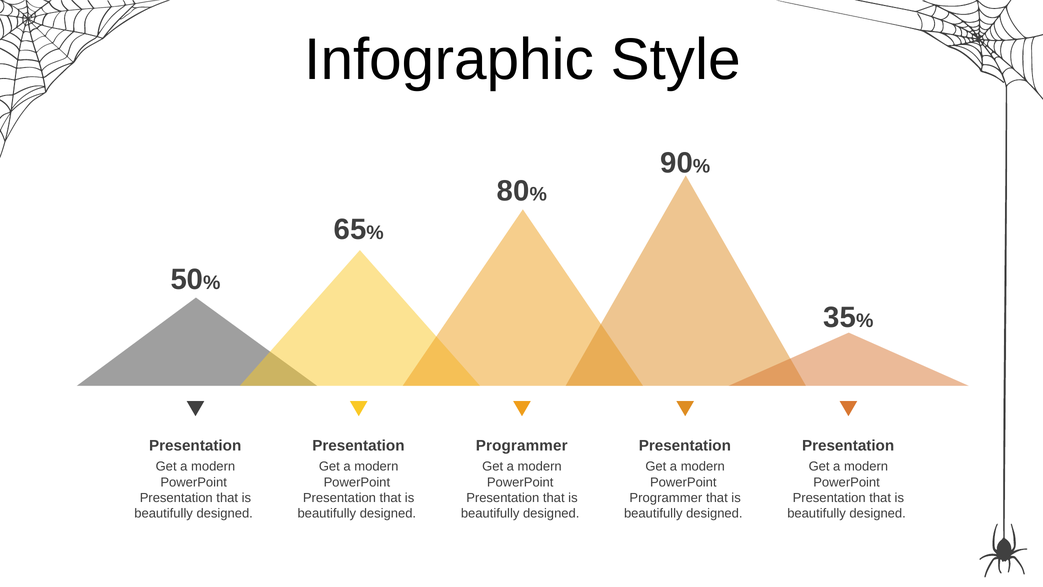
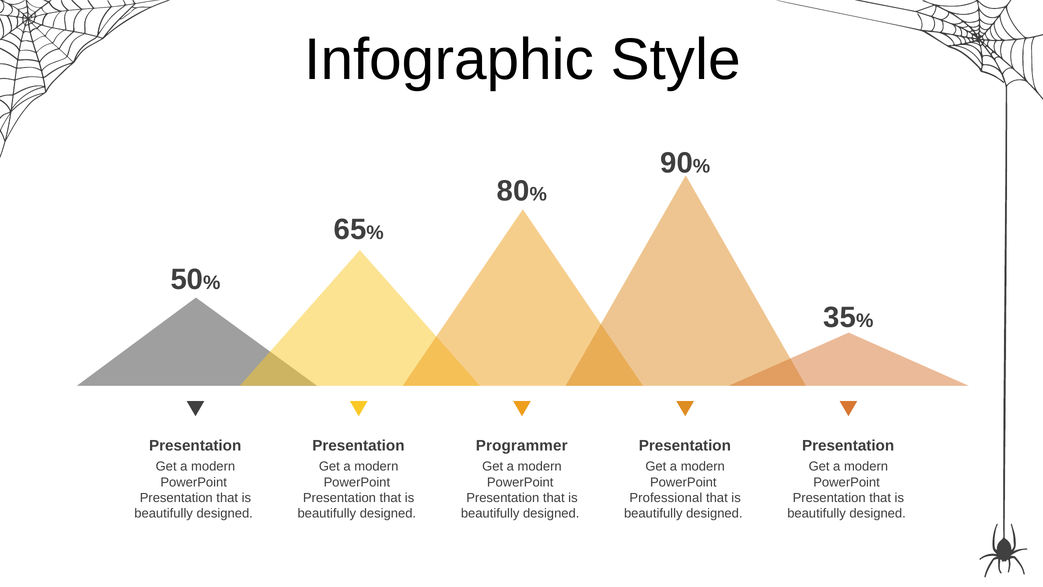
Programmer at (666, 498): Programmer -> Professional
